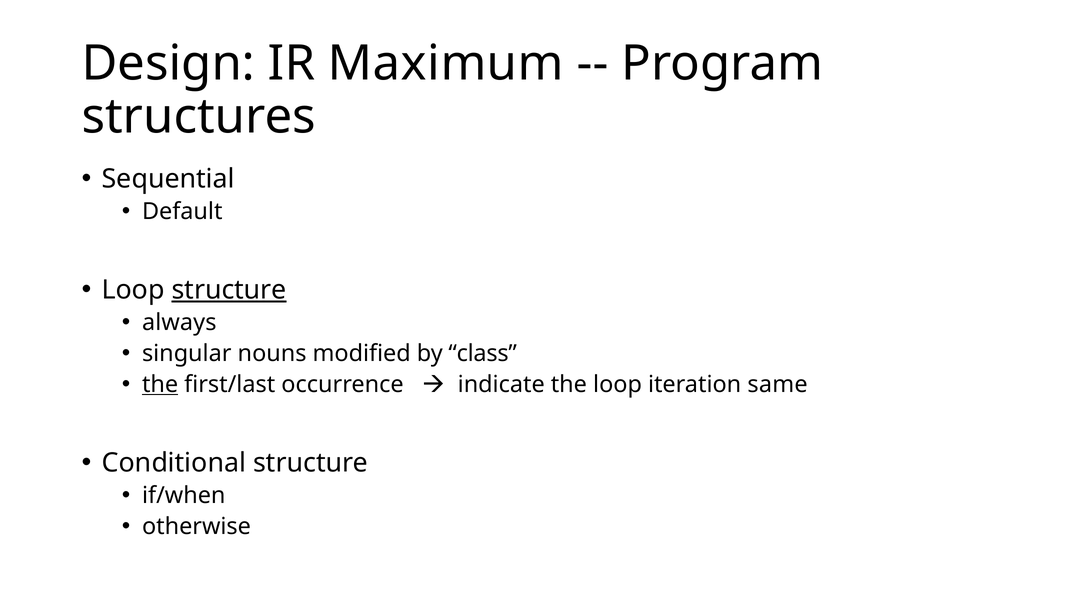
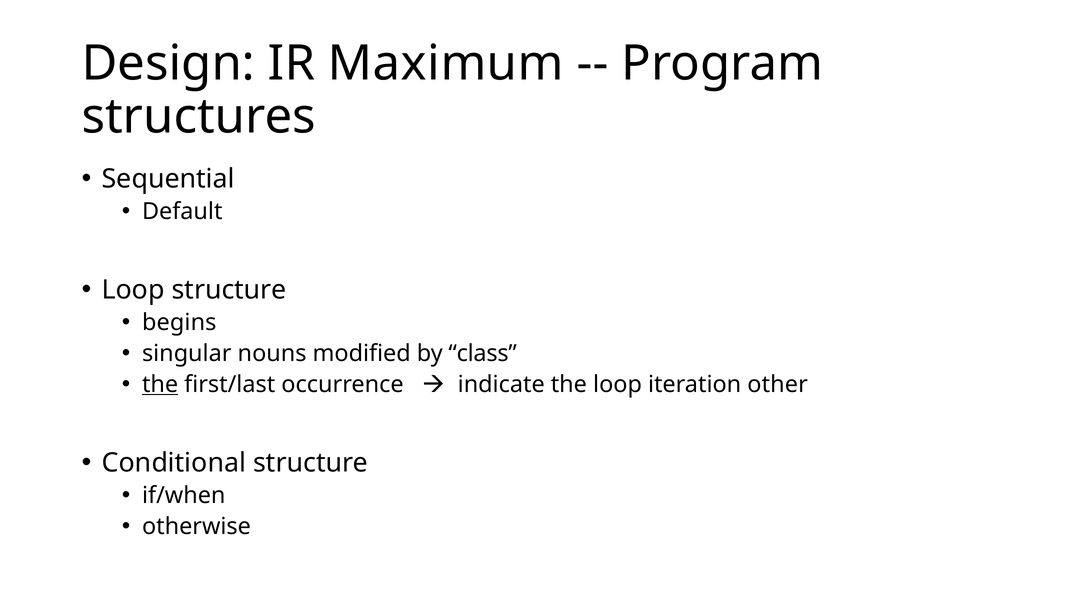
structure at (229, 290) underline: present -> none
always: always -> begins
same: same -> other
